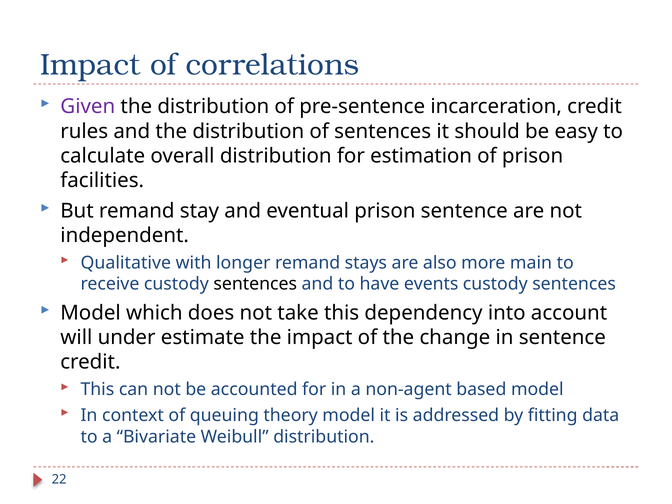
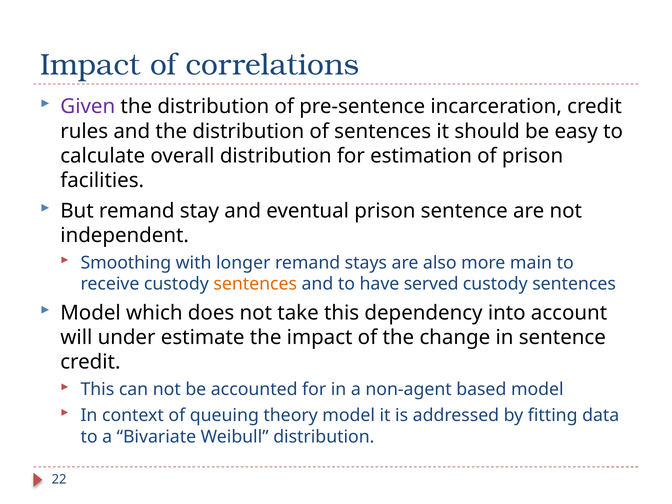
Qualitative: Qualitative -> Smoothing
sentences at (255, 284) colour: black -> orange
events: events -> served
